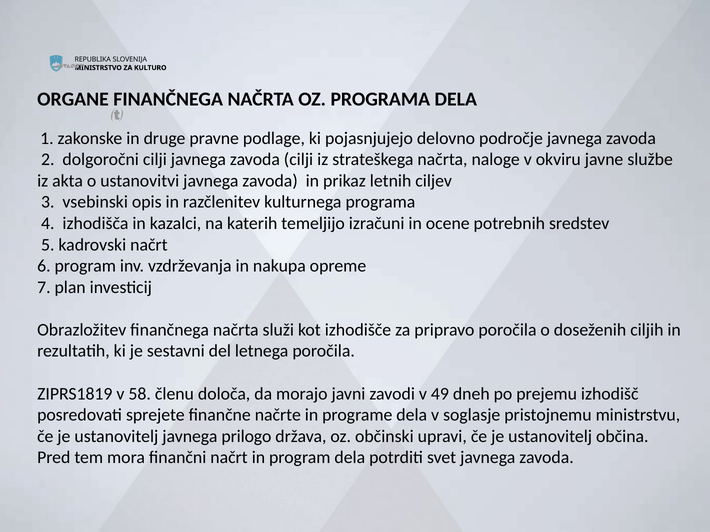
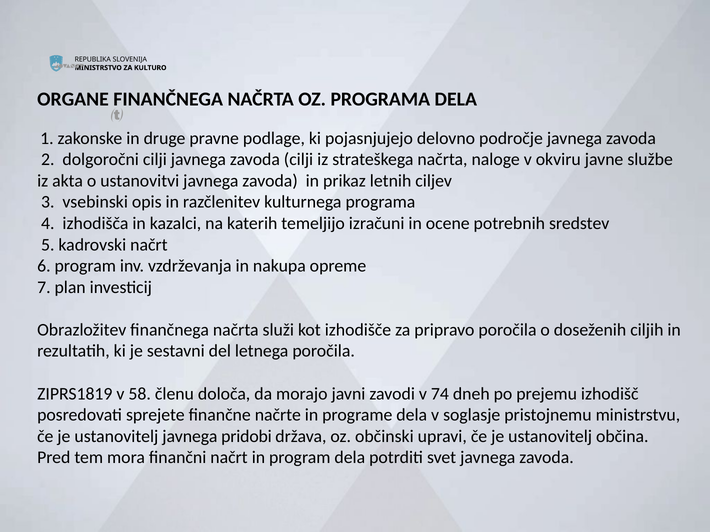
49: 49 -> 74
prilogo: prilogo -> pridobi
